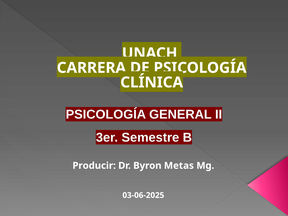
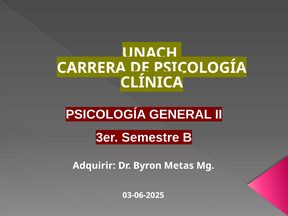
Producir: Producir -> Adquirir
